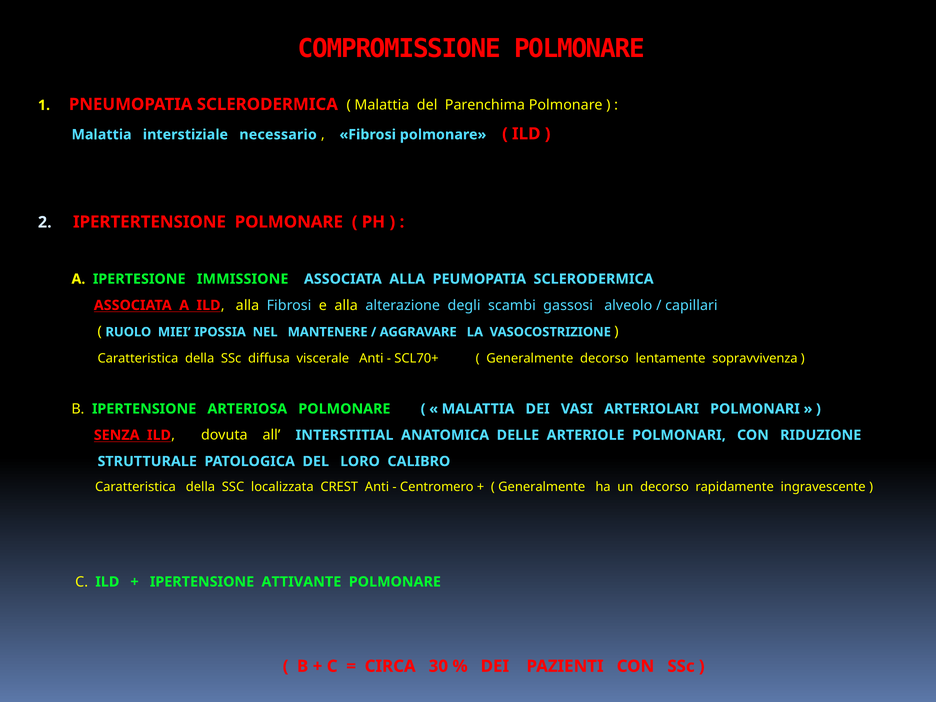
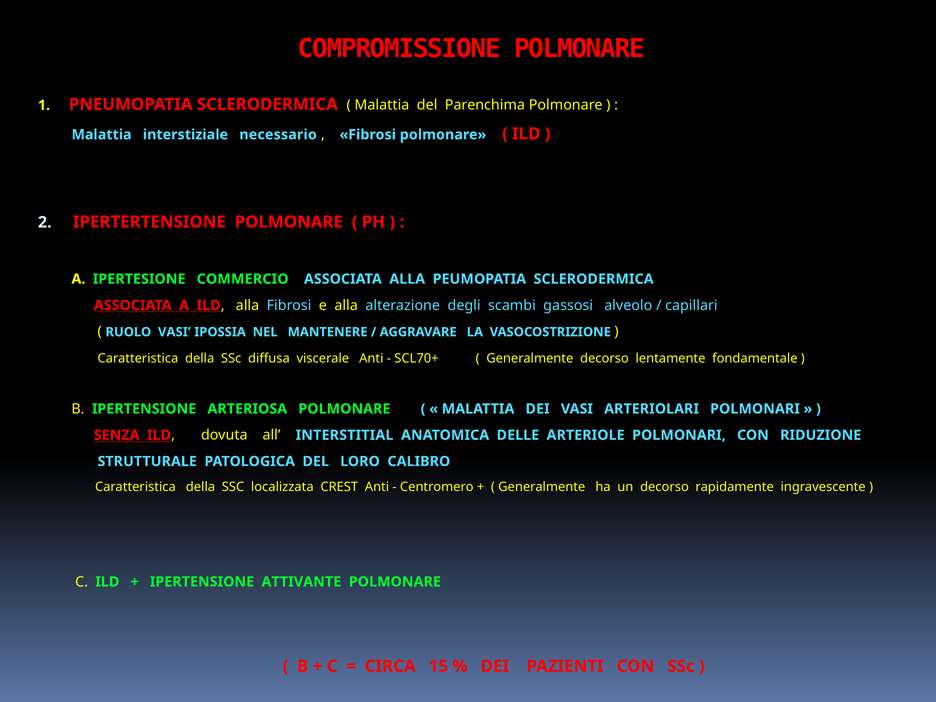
IMMISSIONE: IMMISSIONE -> COMMERCIO
RUOLO MIEI: MIEI -> VASI
sopravvivenza: sopravvivenza -> fondamentale
30: 30 -> 15
